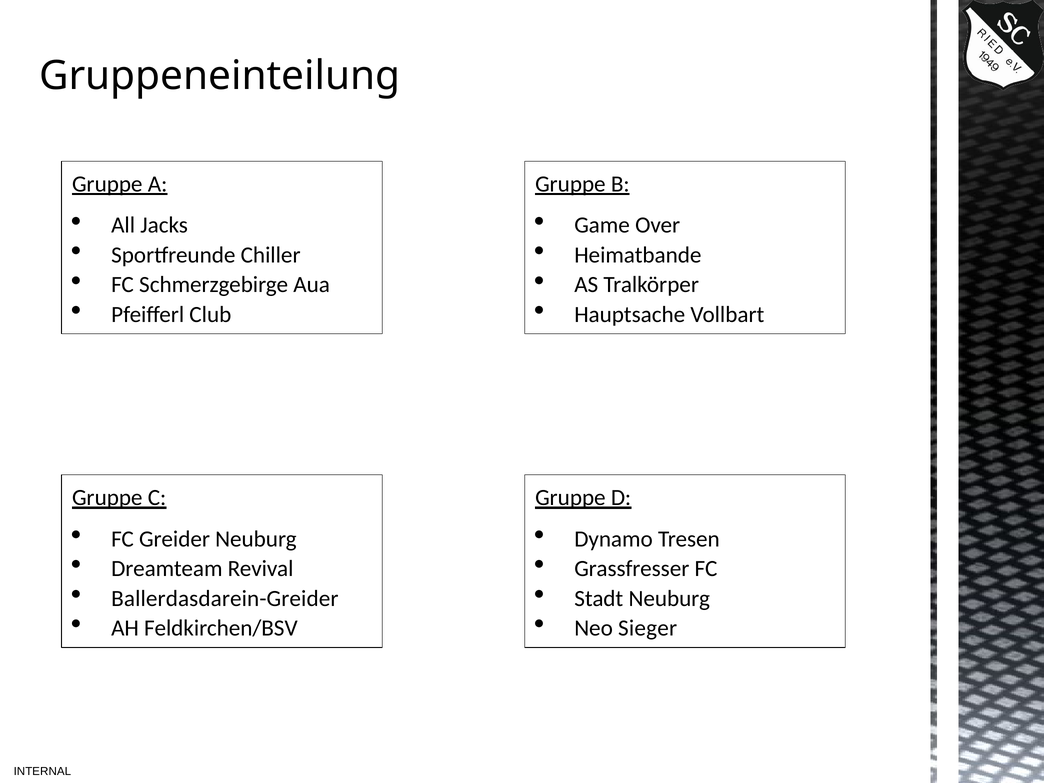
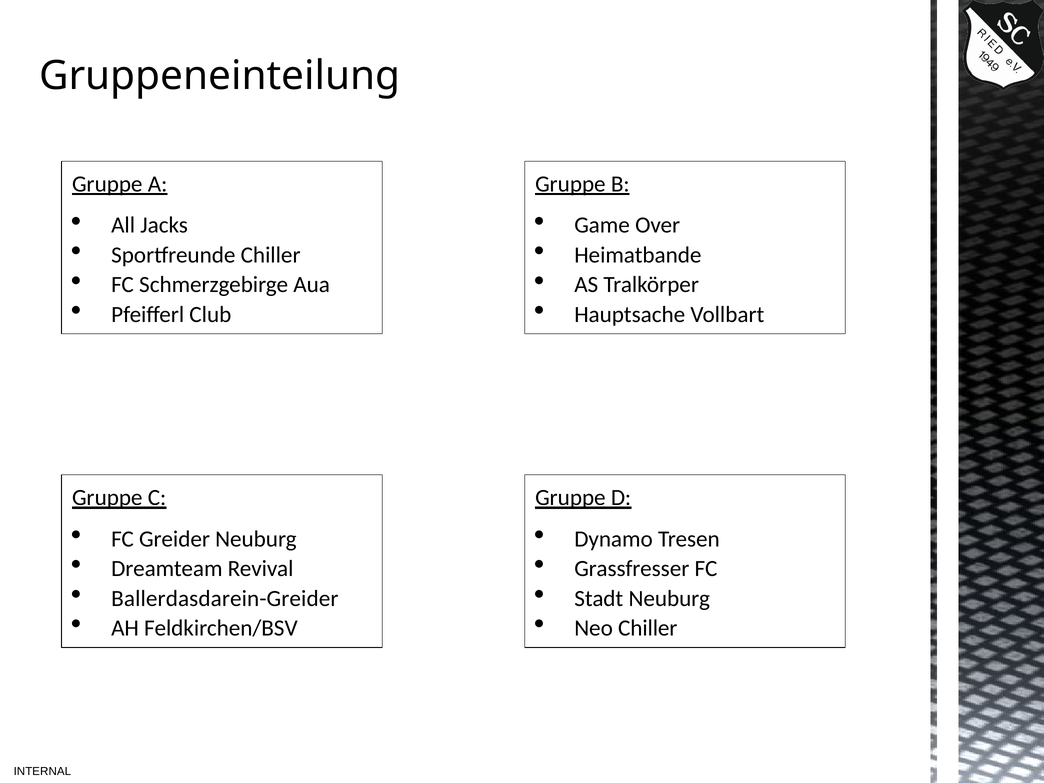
Neo Sieger: Sieger -> Chiller
